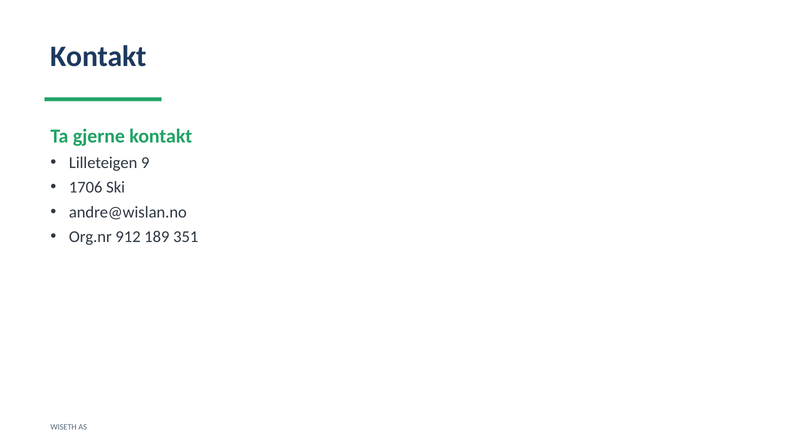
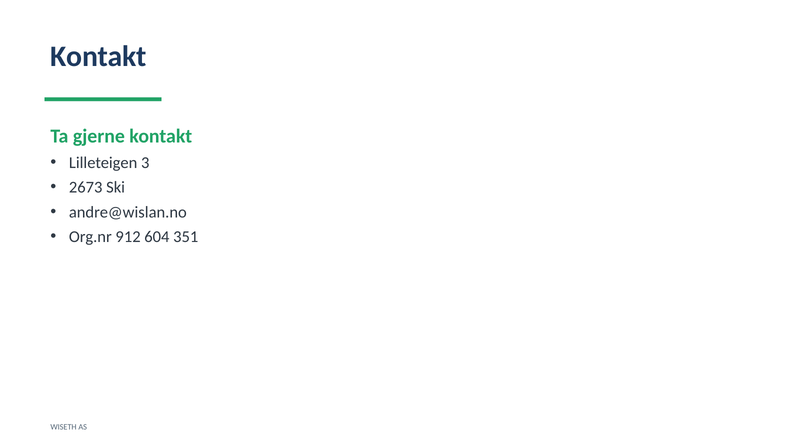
9: 9 -> 3
1706: 1706 -> 2673
189: 189 -> 604
